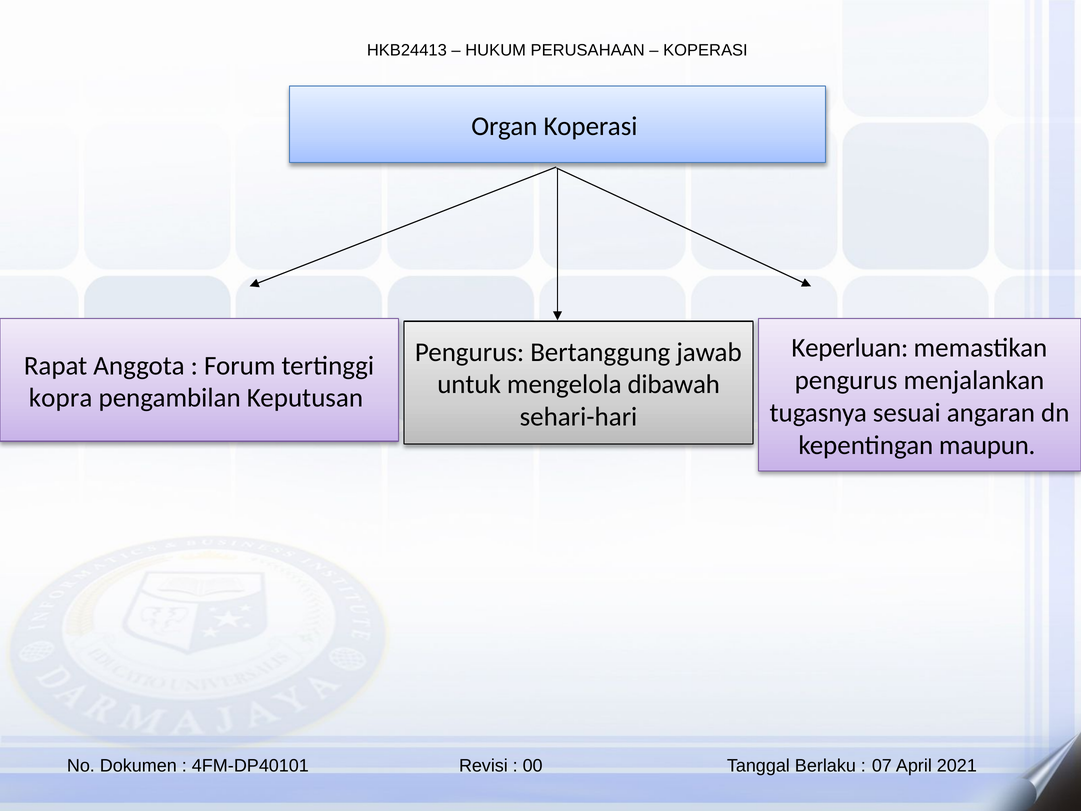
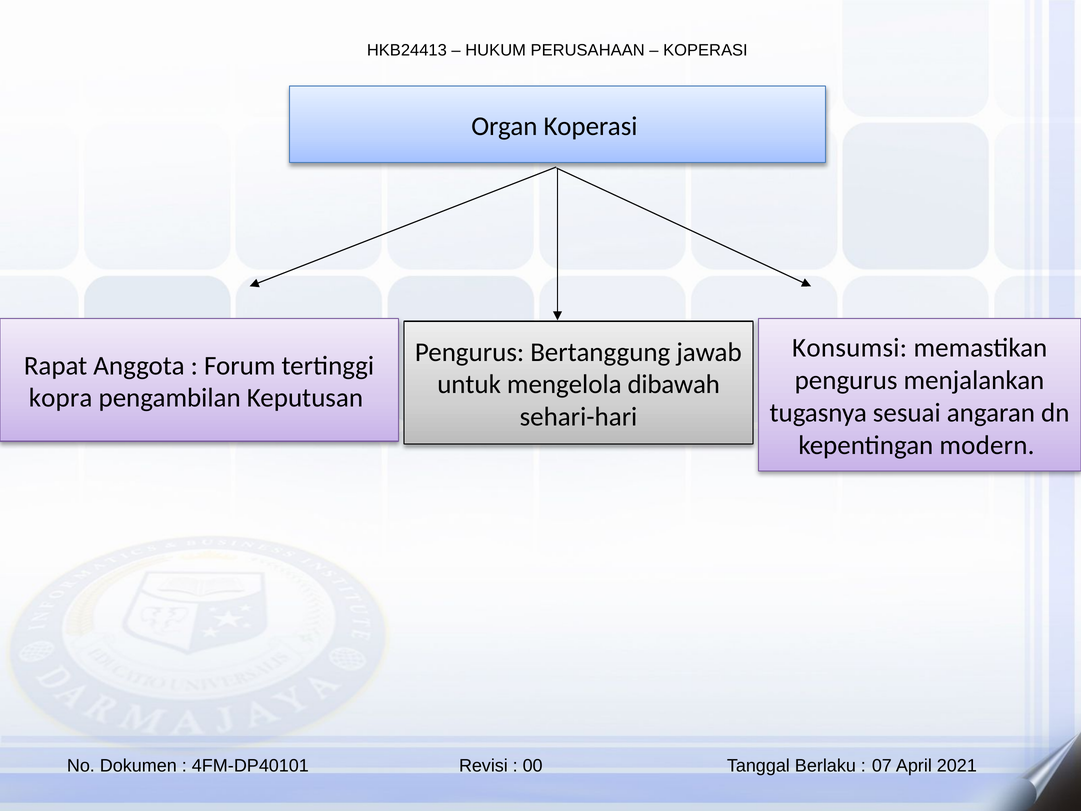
Keperluan: Keperluan -> Konsumsi
maupun: maupun -> modern
